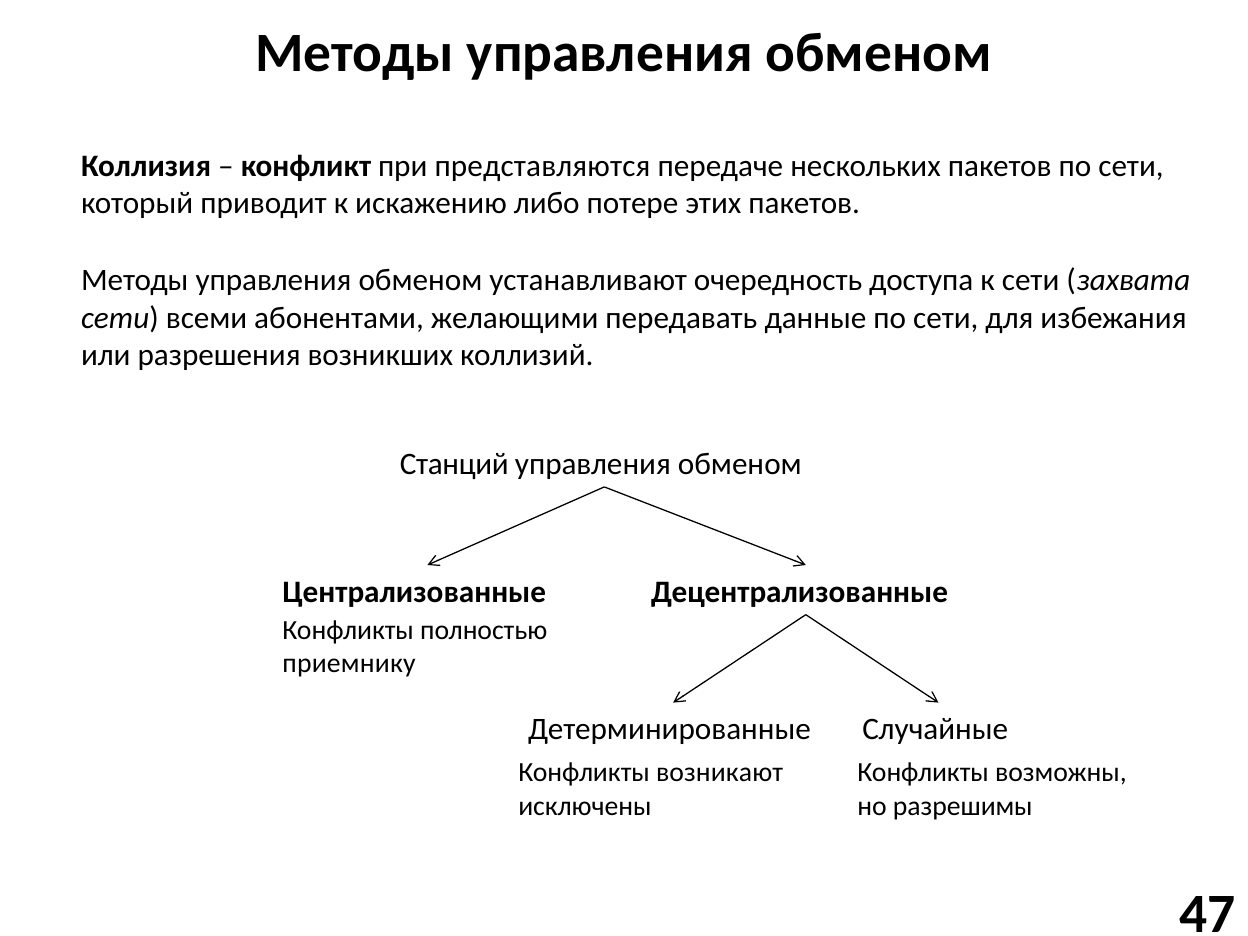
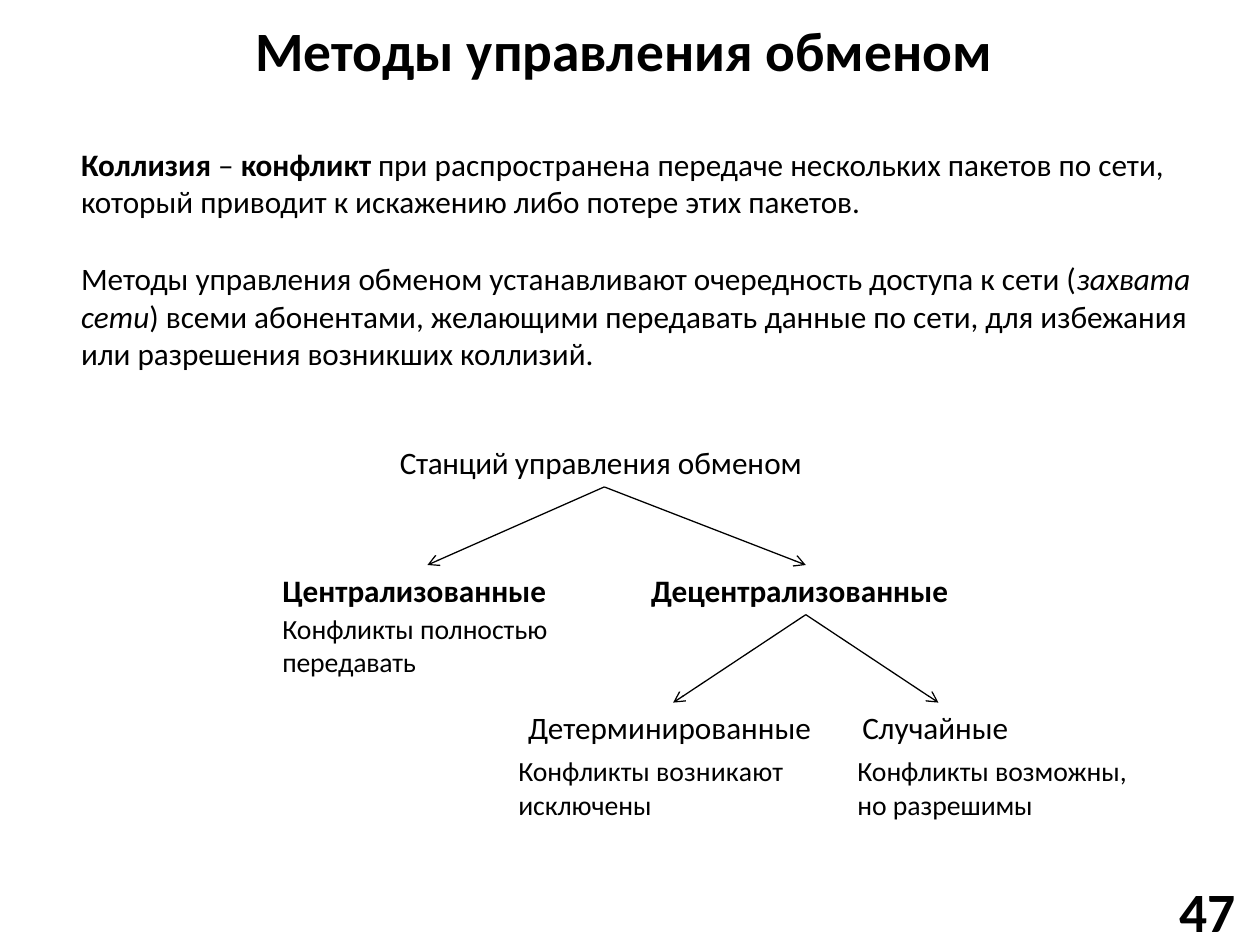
представляются: представляются -> распространена
приемнику at (349, 663): приемнику -> передавать
